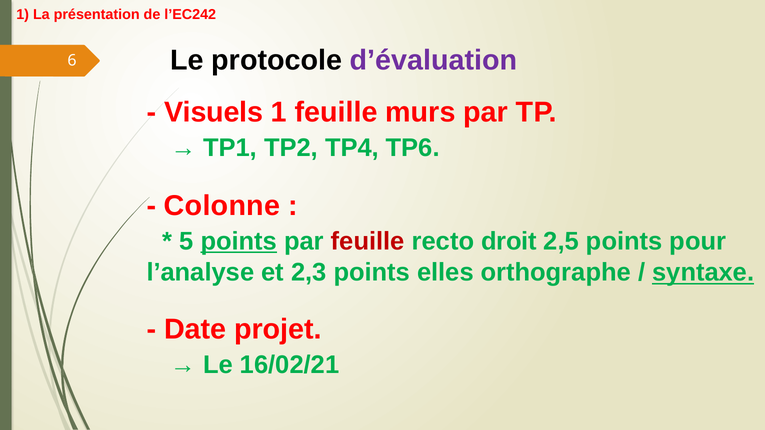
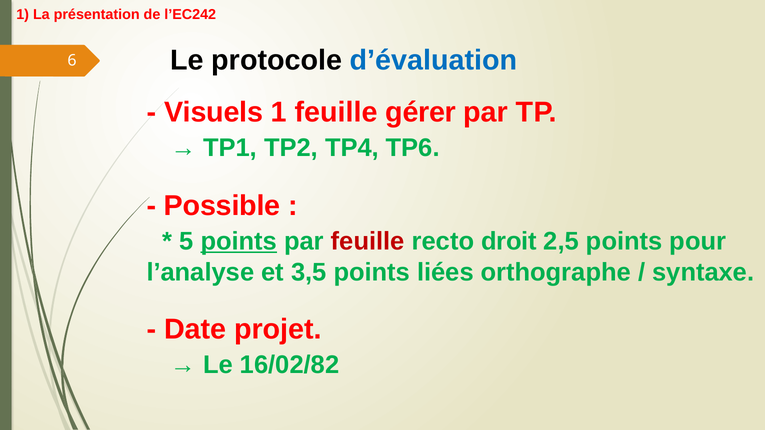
d’évaluation colour: purple -> blue
murs: murs -> gérer
Colonne: Colonne -> Possible
2,3: 2,3 -> 3,5
elles: elles -> liées
syntaxe underline: present -> none
16/02/21: 16/02/21 -> 16/02/82
